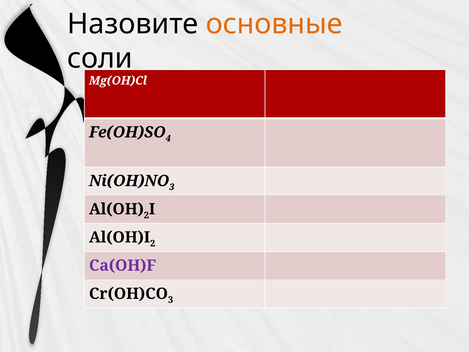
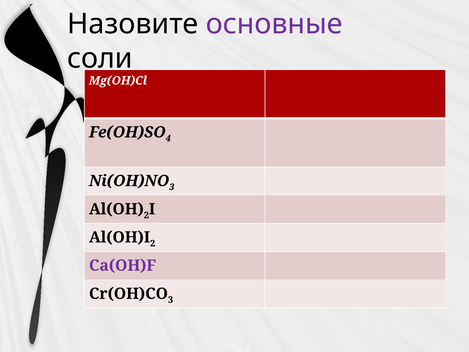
основные colour: orange -> purple
